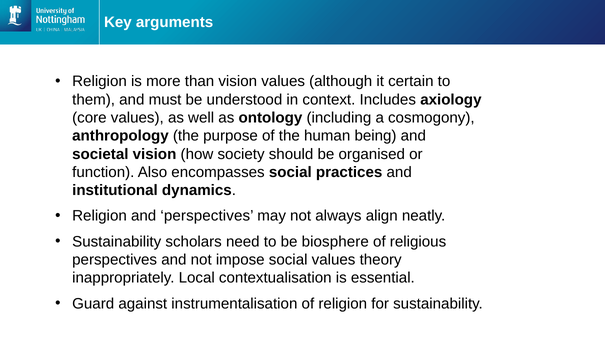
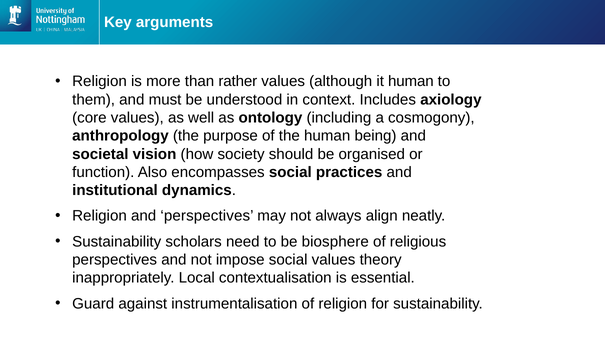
than vision: vision -> rather
it certain: certain -> human
